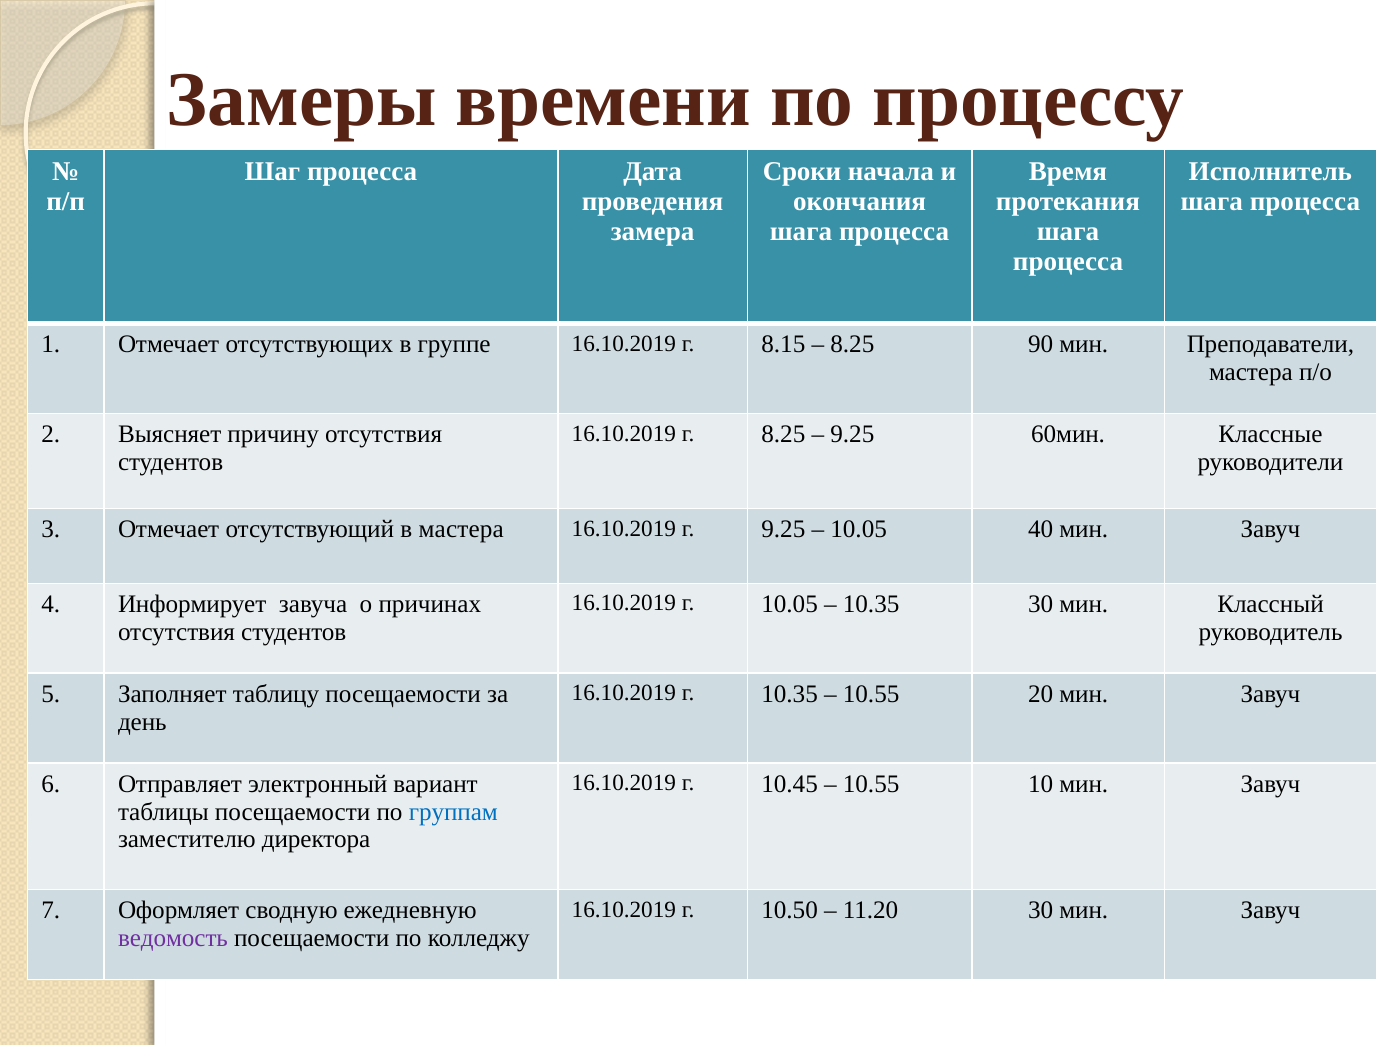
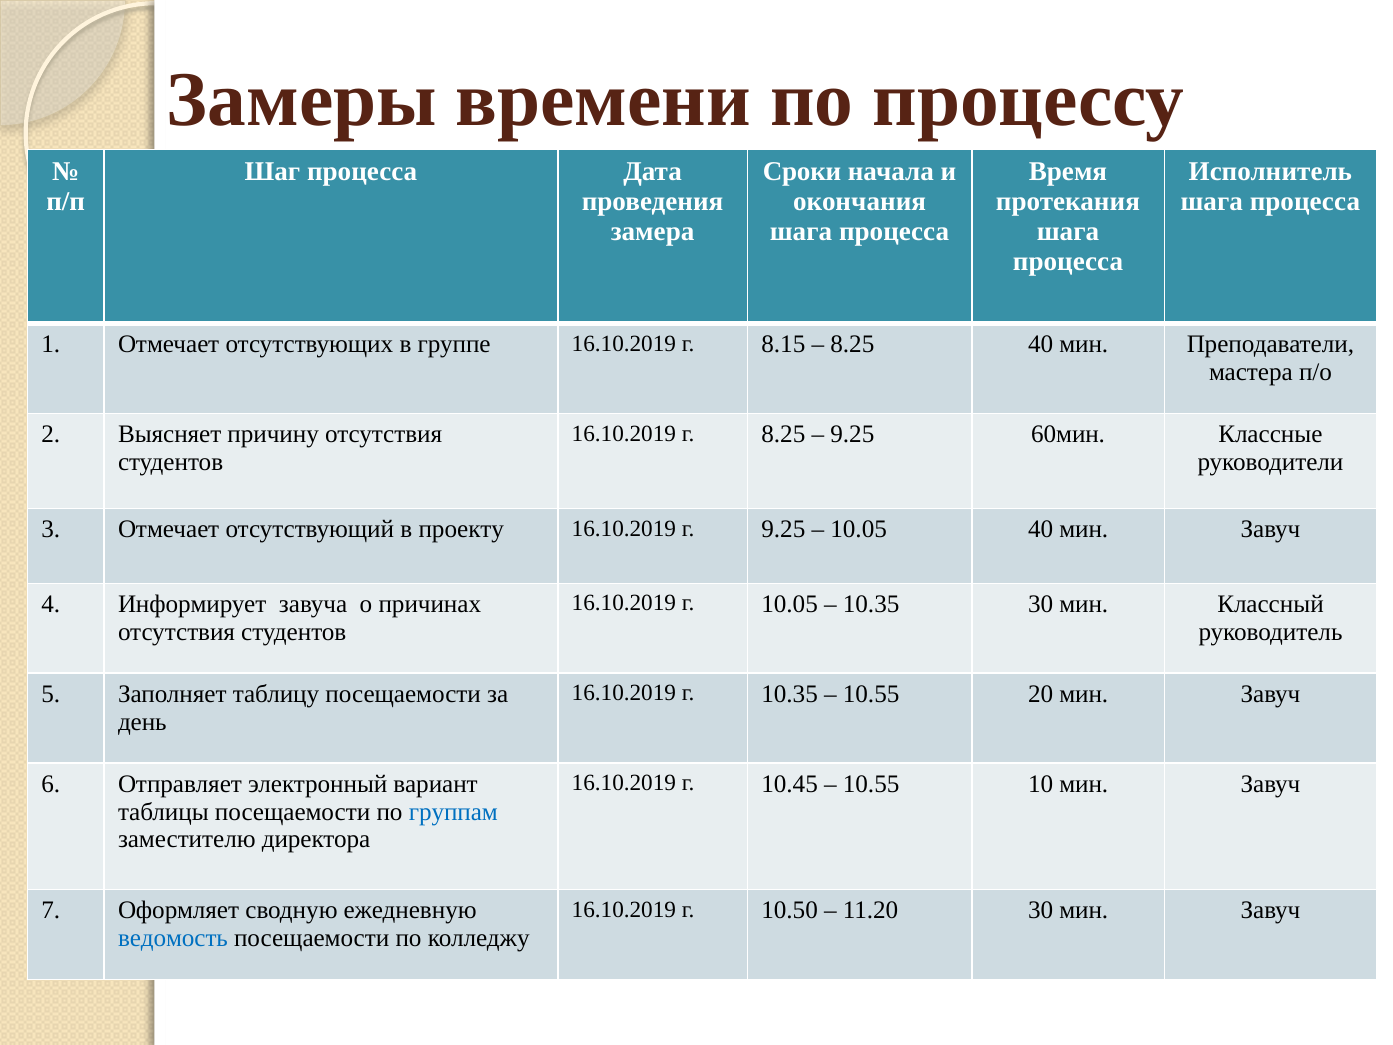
8.25 90: 90 -> 40
в мастера: мастера -> проекту
ведомость colour: purple -> blue
